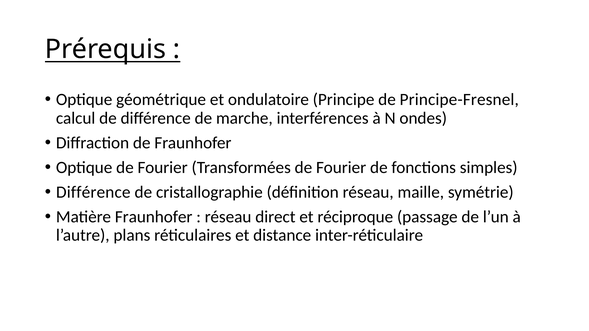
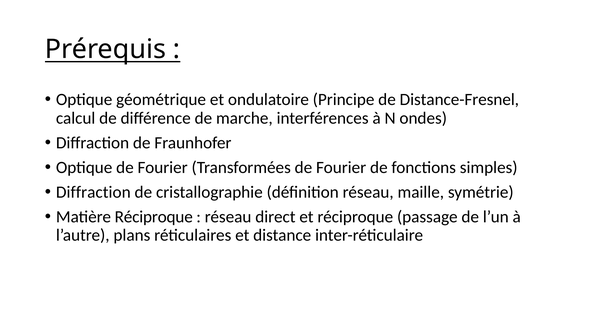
Principe-Fresnel: Principe-Fresnel -> Distance-Fresnel
Différence at (93, 192): Différence -> Diffraction
Matière Fraunhofer: Fraunhofer -> Réciproque
